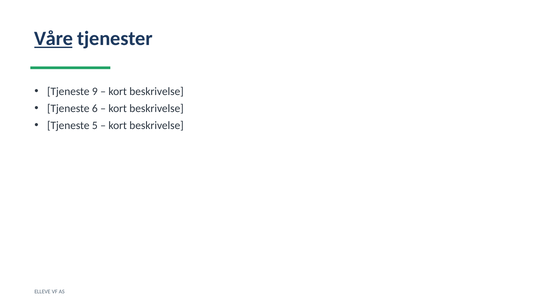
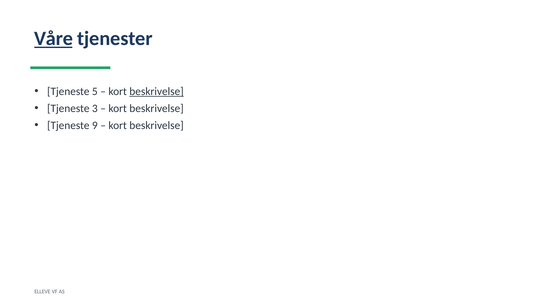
9: 9 -> 5
beskrivelse at (157, 92) underline: none -> present
6: 6 -> 3
5: 5 -> 9
